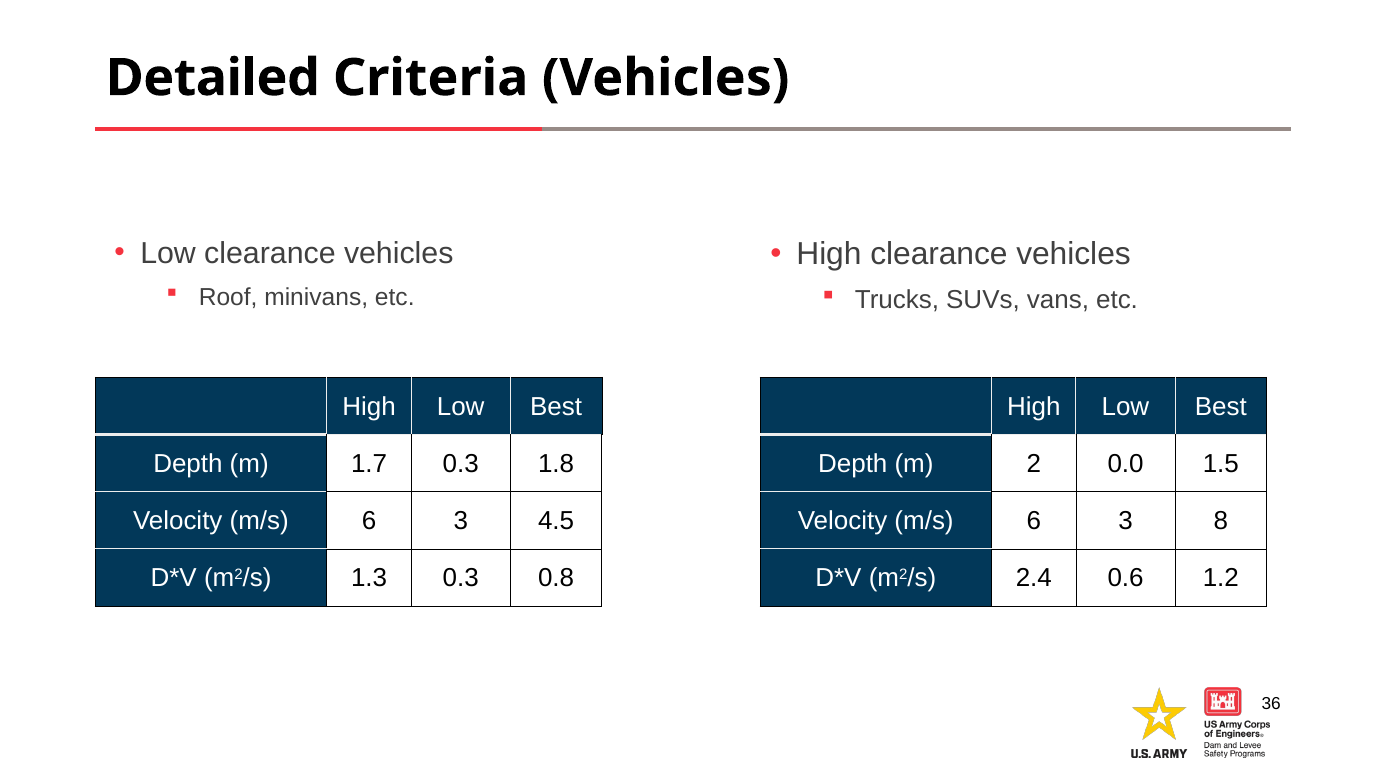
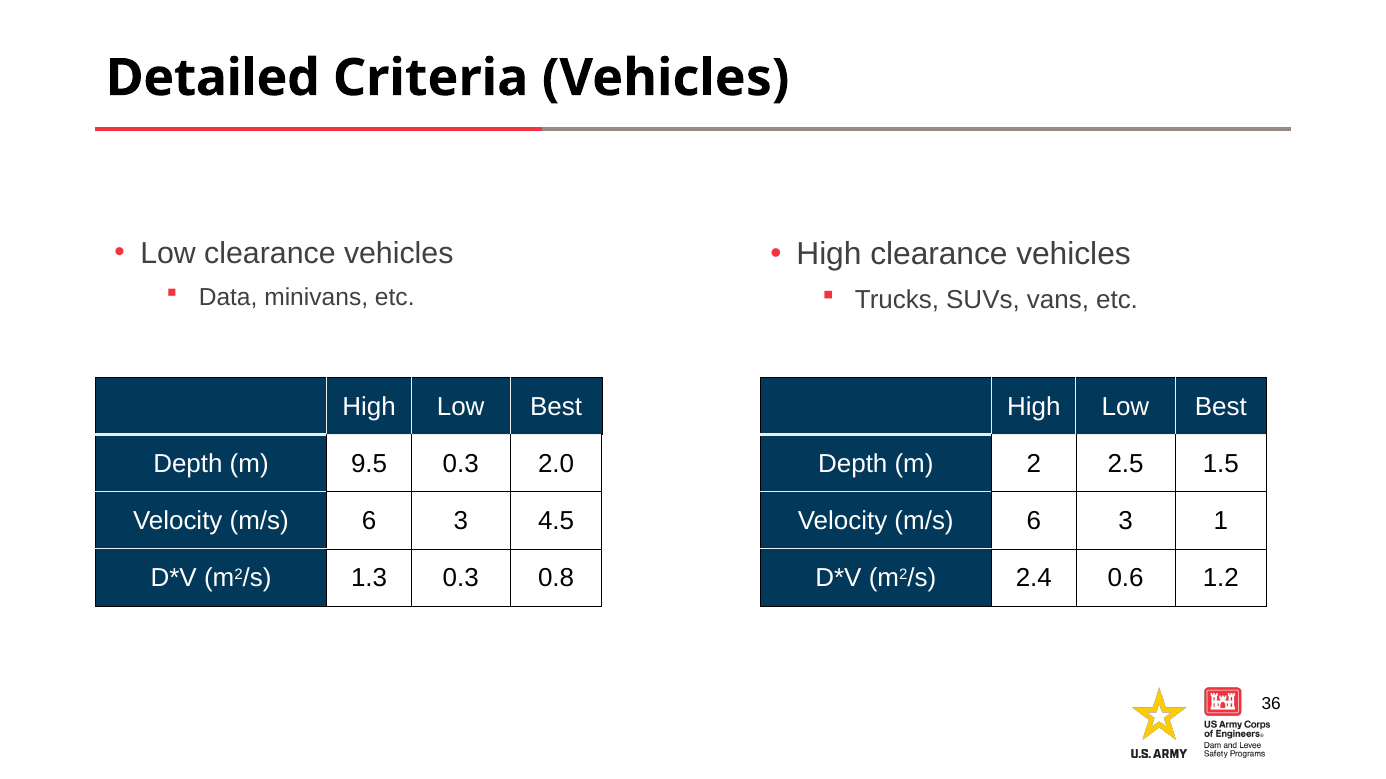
Roof: Roof -> Data
1.7: 1.7 -> 9.5
1.8: 1.8 -> 2.0
0.0: 0.0 -> 2.5
8: 8 -> 1
